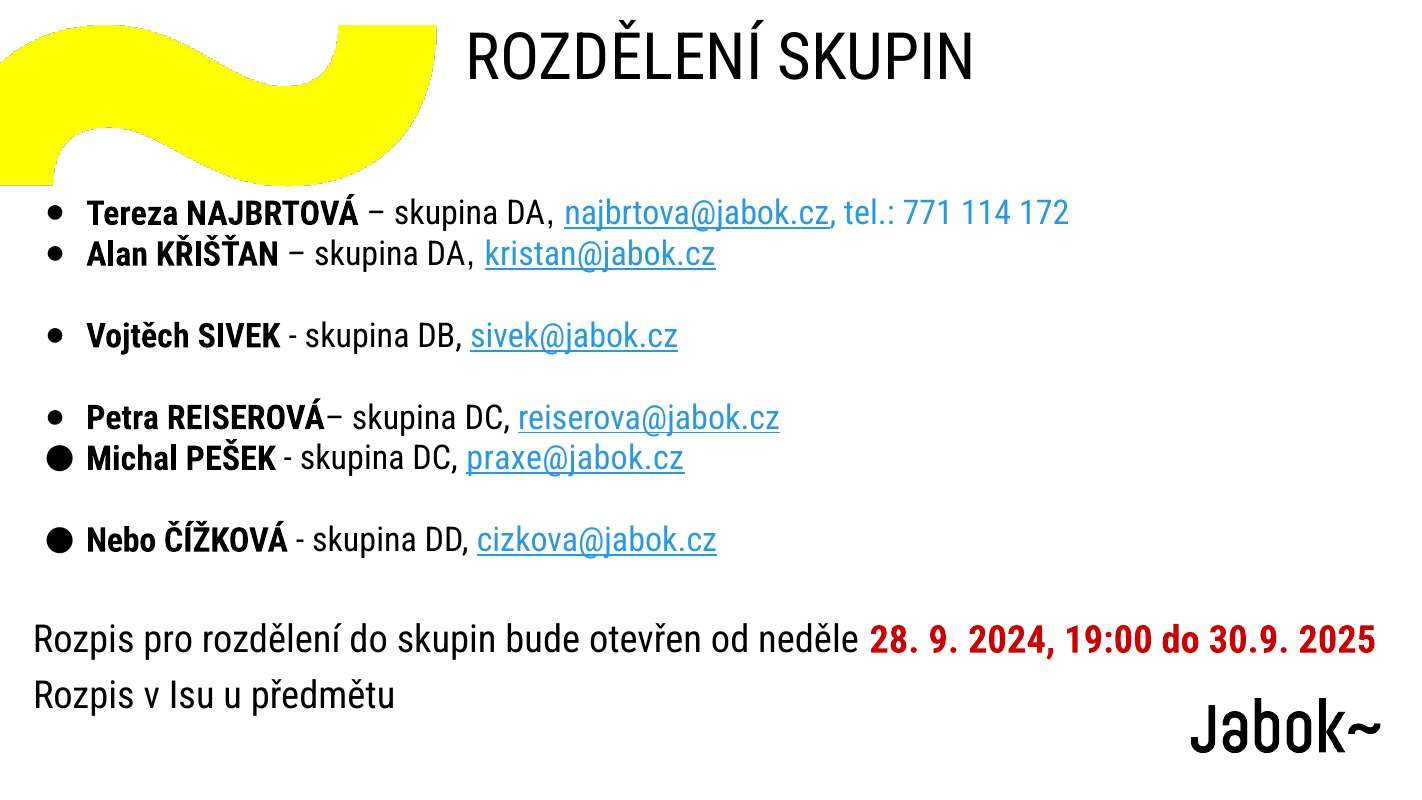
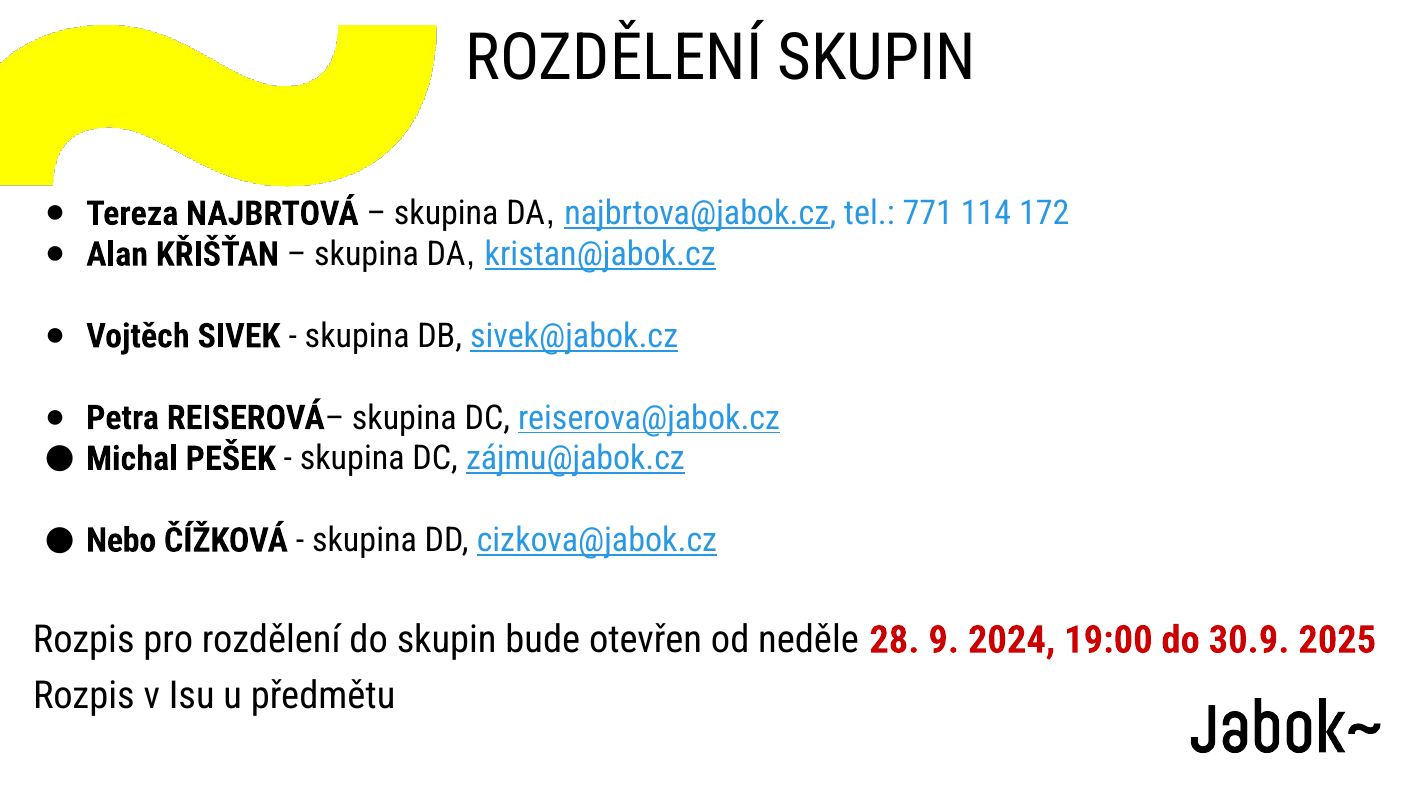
praxe@jabok.cz: praxe@jabok.cz -> zájmu@jabok.cz
